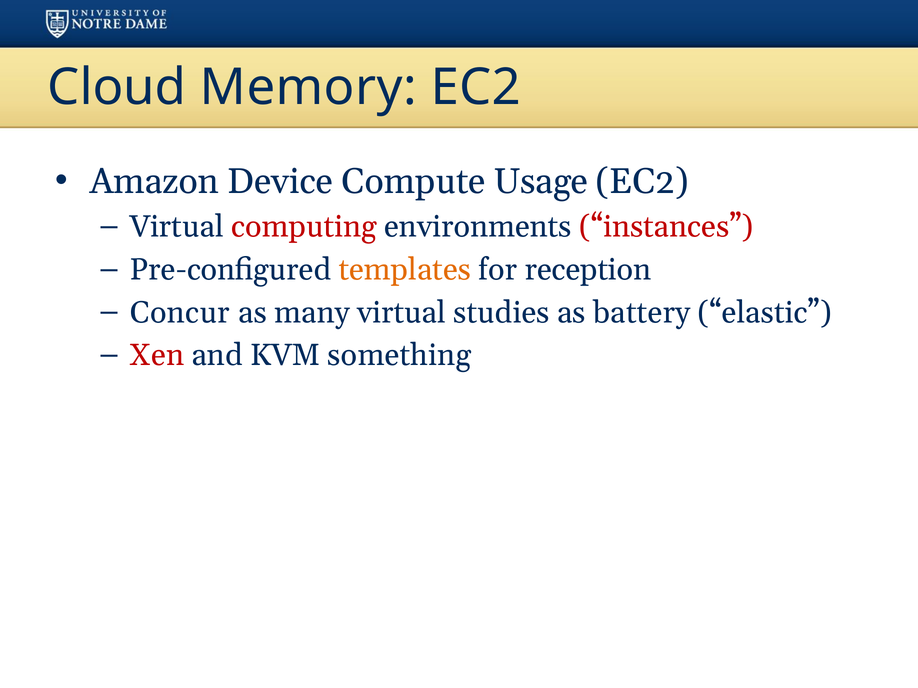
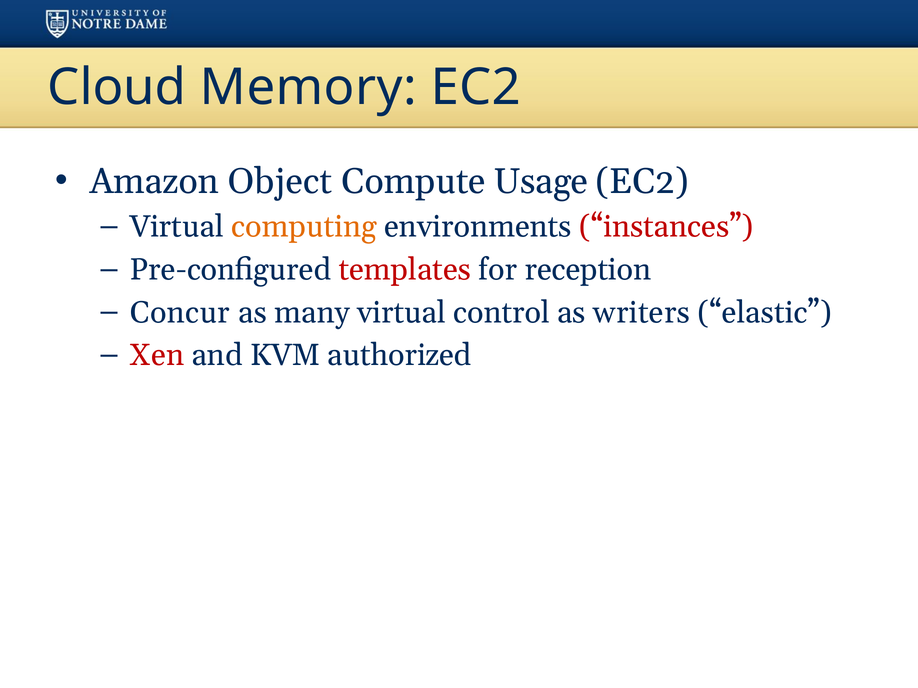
Device: Device -> Object
computing colour: red -> orange
templates colour: orange -> red
studies: studies -> control
battery: battery -> writers
something: something -> authorized
